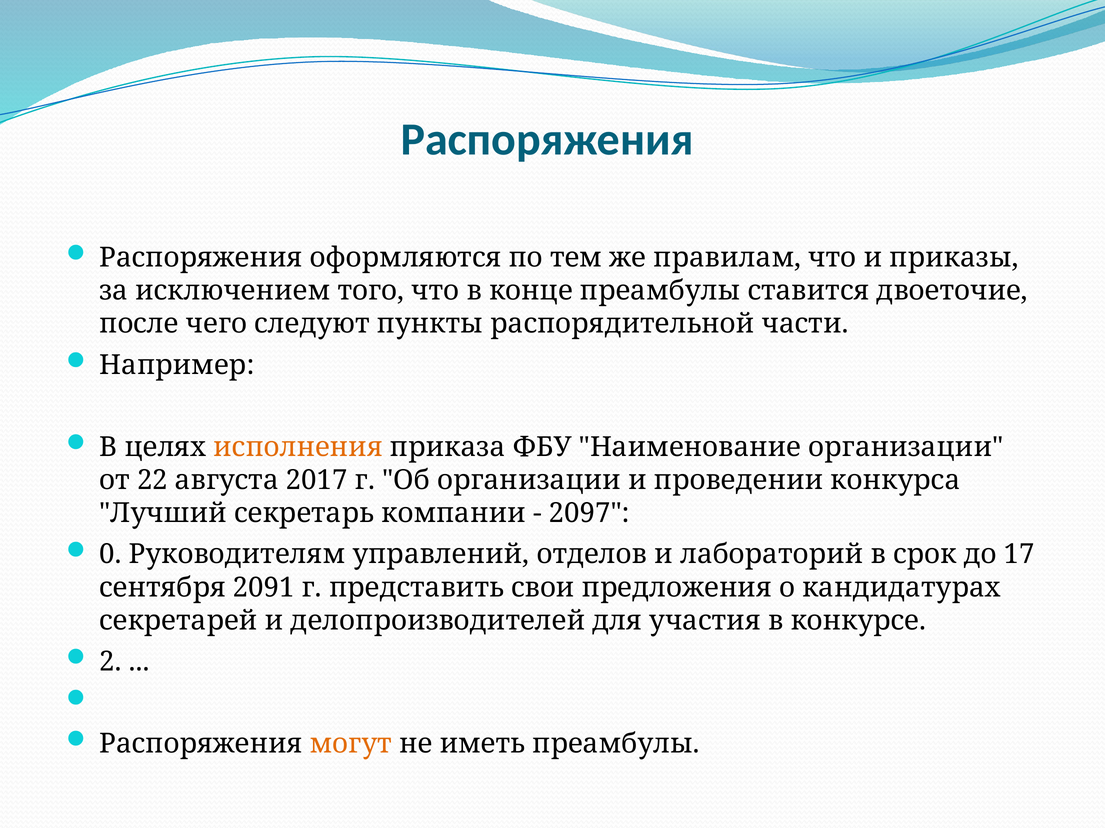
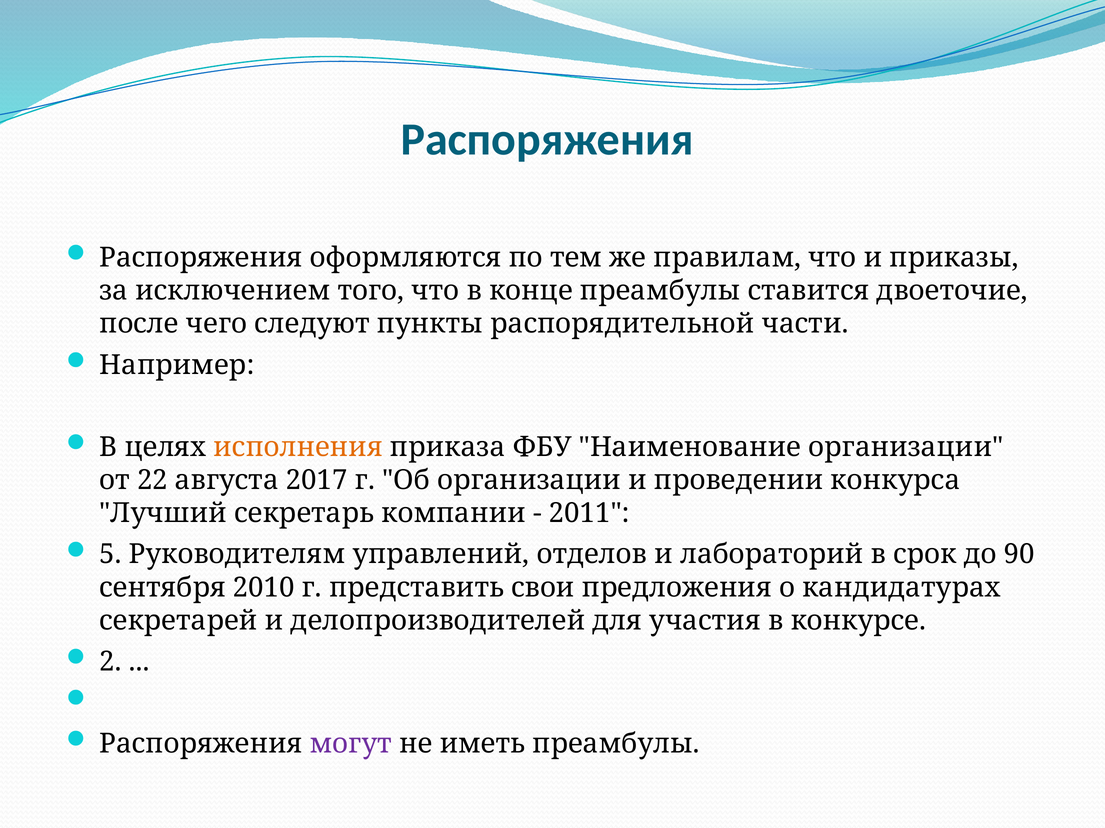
2097: 2097 -> 2011
0: 0 -> 5
17: 17 -> 90
2091: 2091 -> 2010
могут colour: orange -> purple
